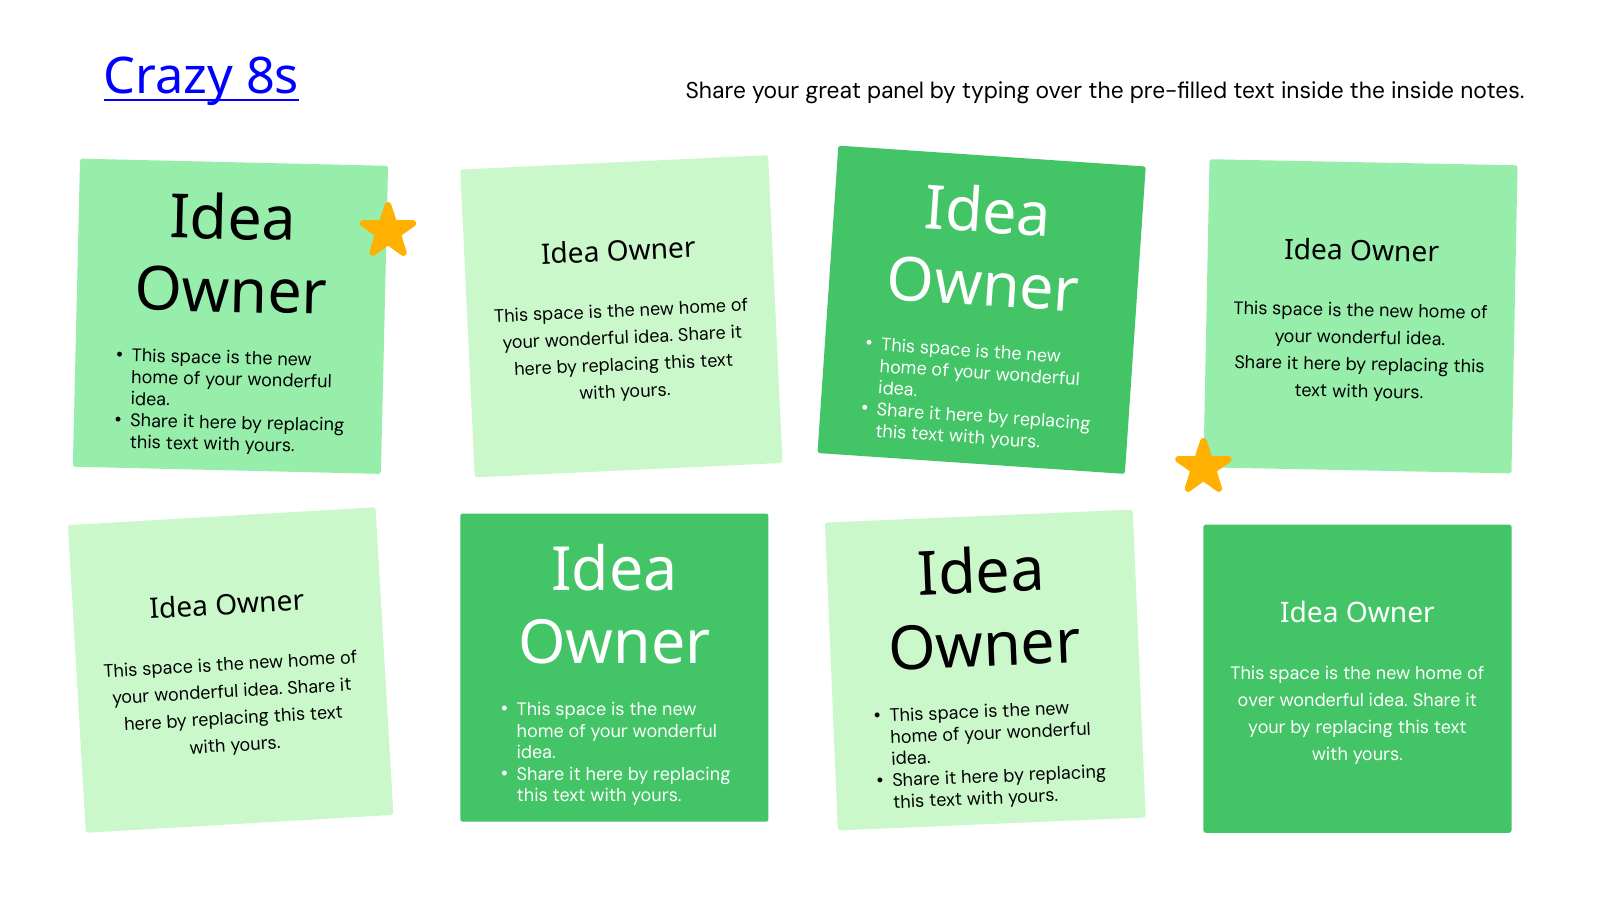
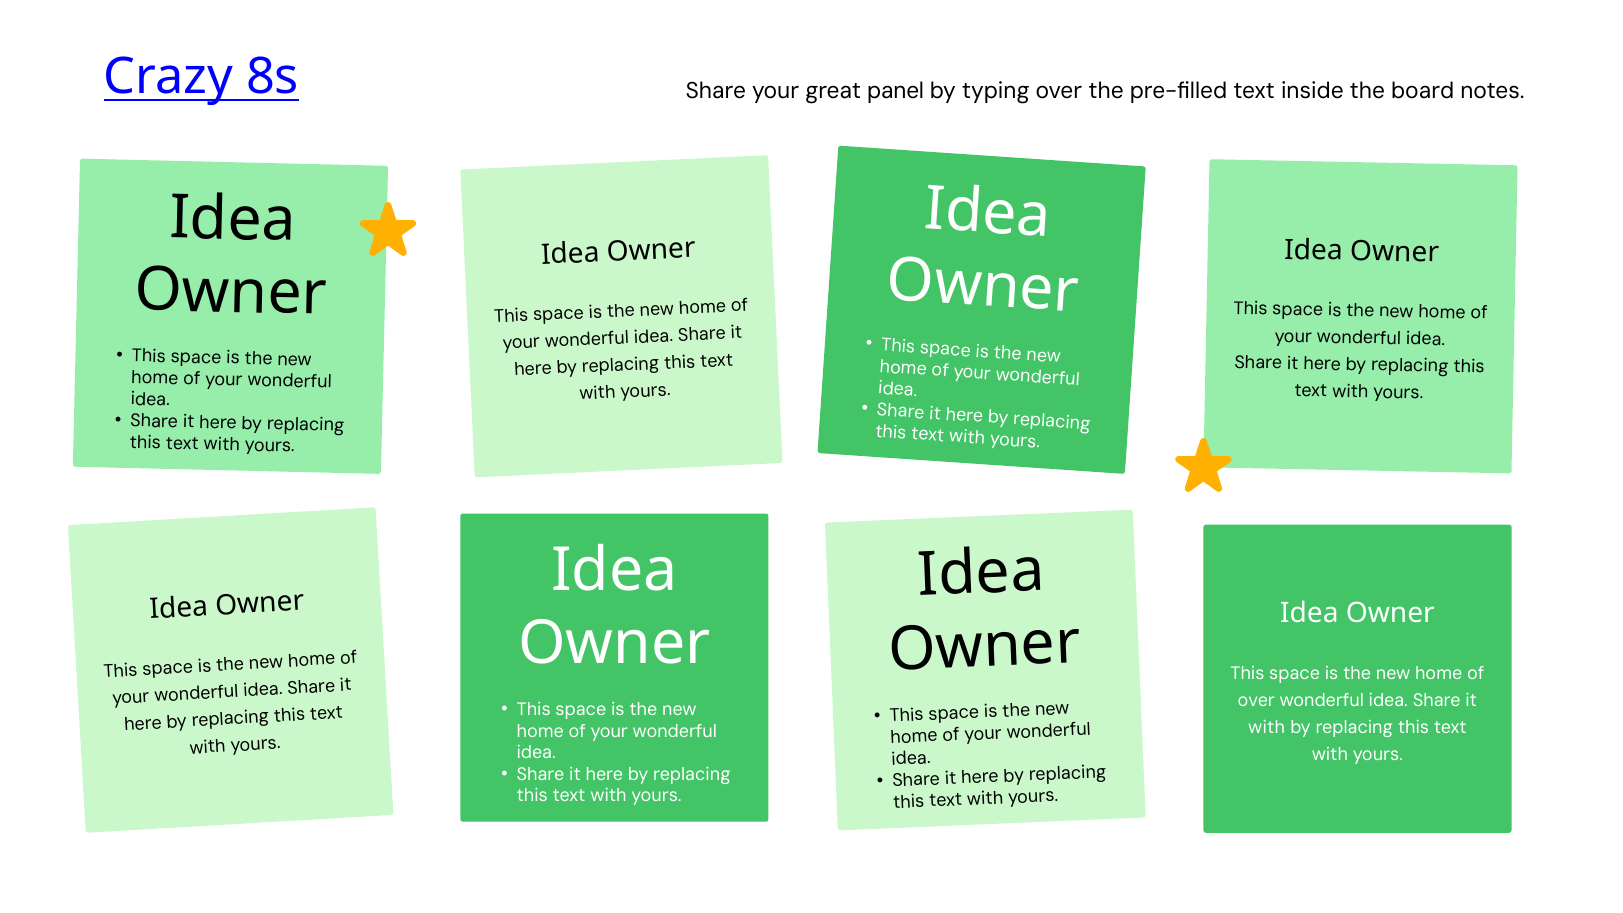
the inside: inside -> board
your at (1267, 727): your -> with
